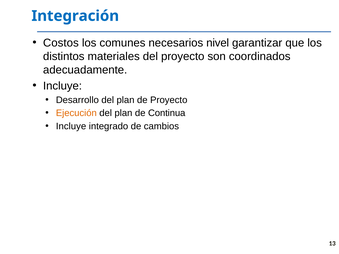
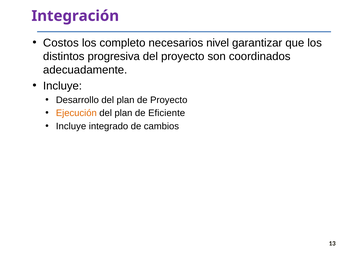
Integración colour: blue -> purple
comunes: comunes -> completo
materiales: materiales -> progresiva
Continua: Continua -> Eficiente
